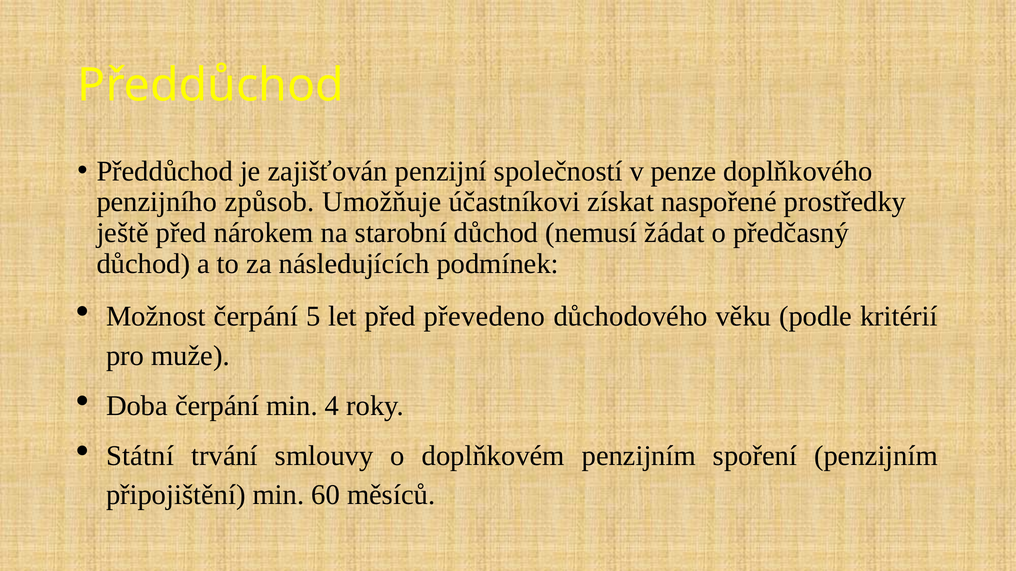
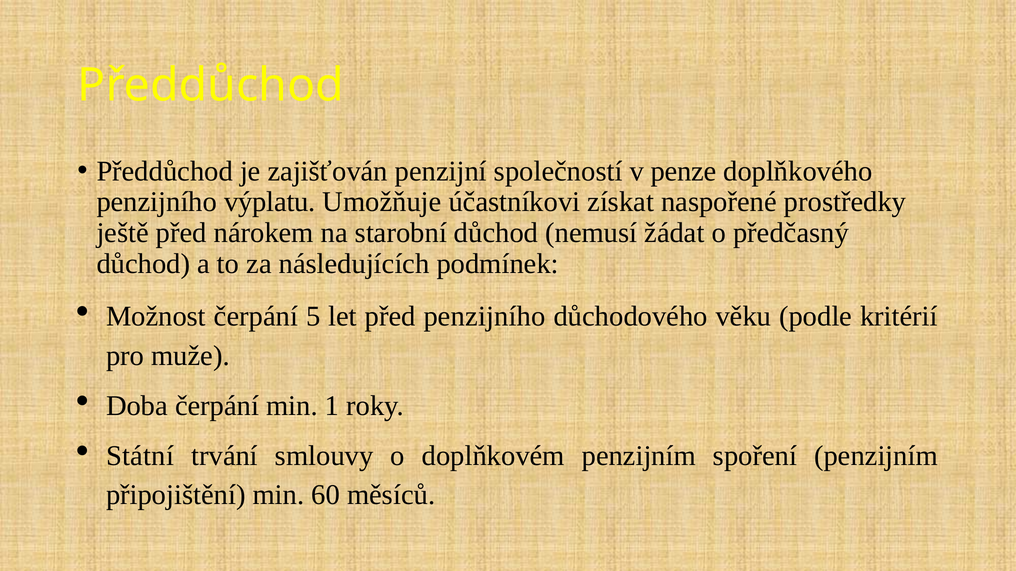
způsob: způsob -> výplatu
před převedeno: převedeno -> penzijního
4: 4 -> 1
